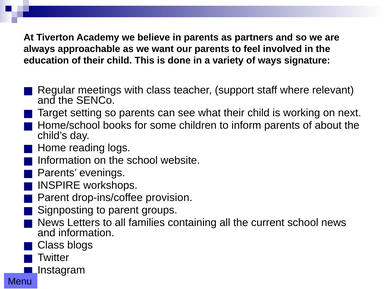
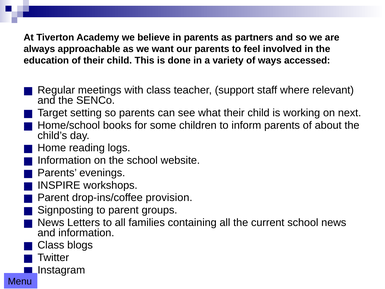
signature: signature -> accessed
